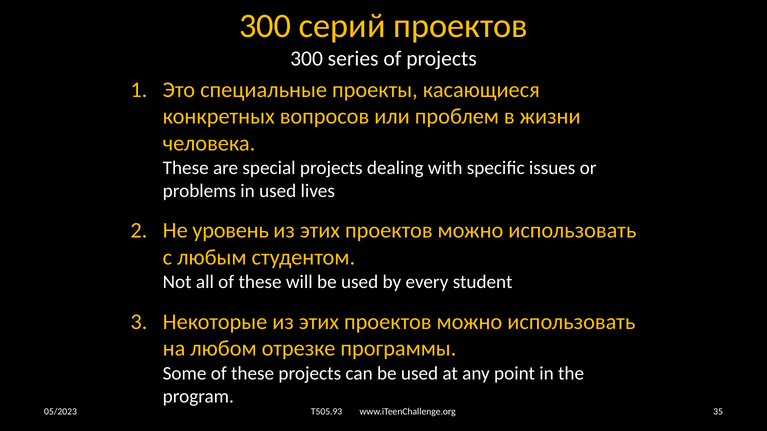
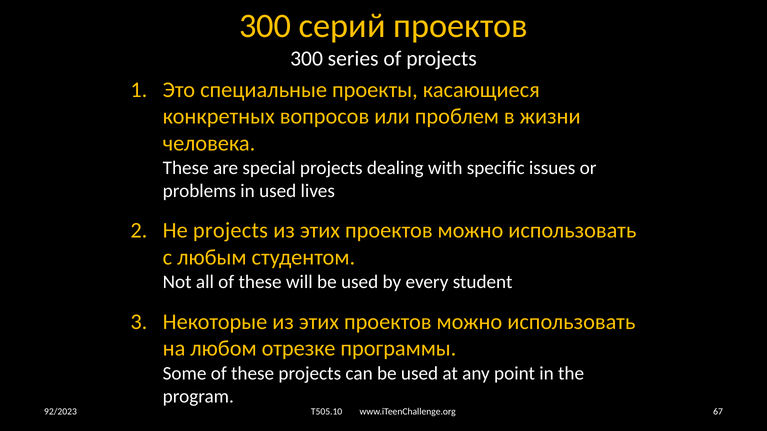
Не уровень: уровень -> projects
T505.93: T505.93 -> T505.10
35: 35 -> 67
05/2023: 05/2023 -> 92/2023
